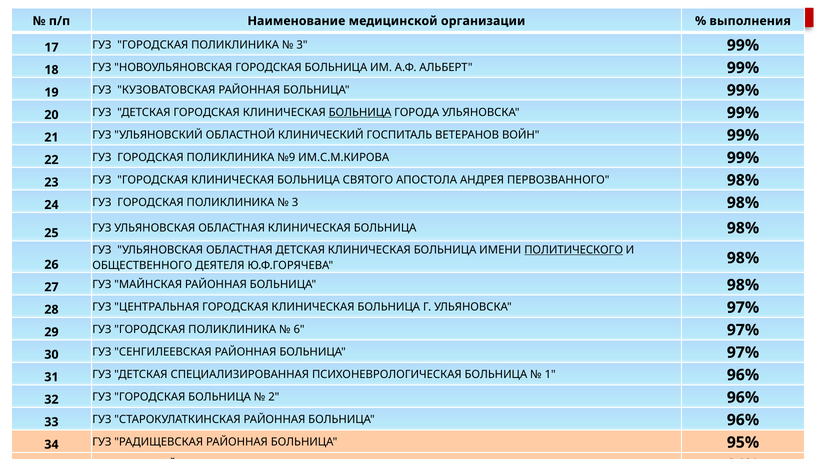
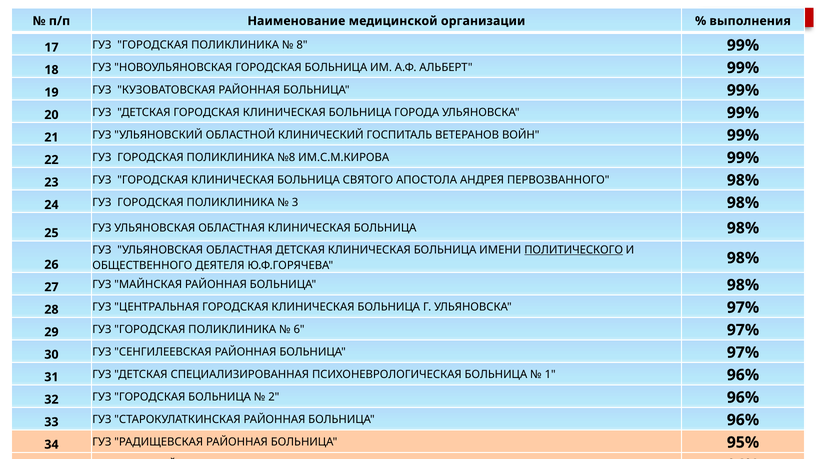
3 at (302, 45): 3 -> 8
БОЛЬНИЦА at (360, 112) underline: present -> none
№9: №9 -> №8
